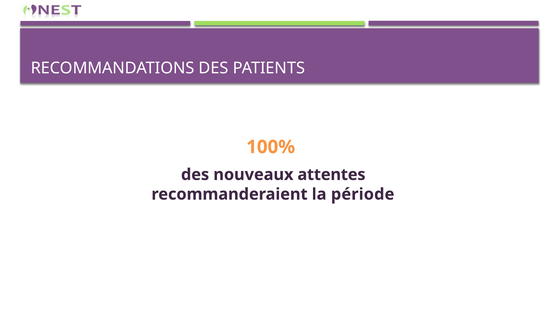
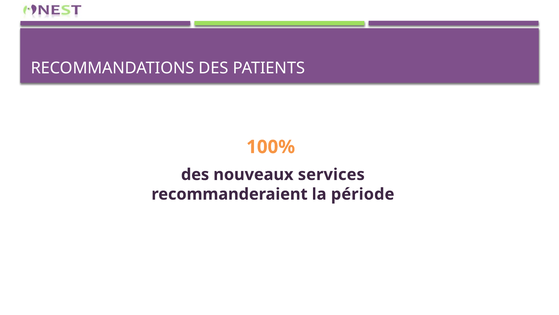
attentes: attentes -> services
